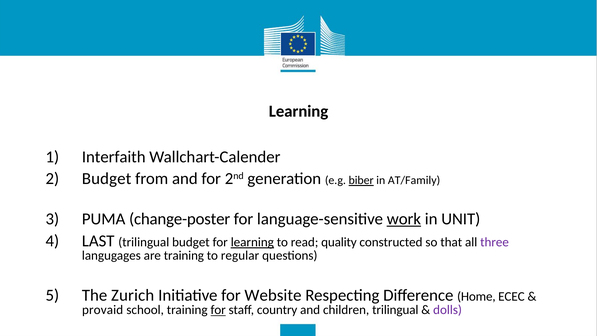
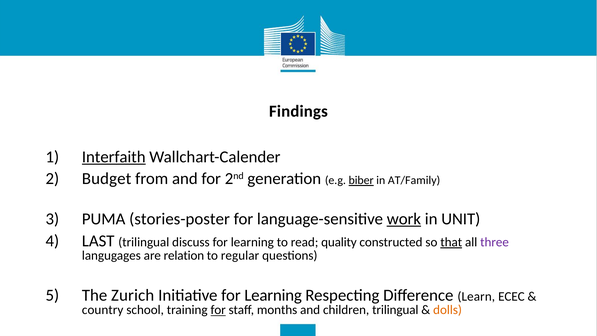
Learning at (299, 111): Learning -> Findings
Interfaith underline: none -> present
change-poster: change-poster -> stories-poster
trilingual budget: budget -> discuss
learning at (252, 242) underline: present -> none
that underline: none -> present
are training: training -> relation
Initiative for Website: Website -> Learning
Home: Home -> Learn
provaid: provaid -> country
country: country -> months
dolls colour: purple -> orange
